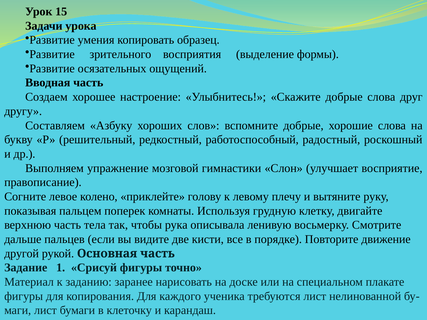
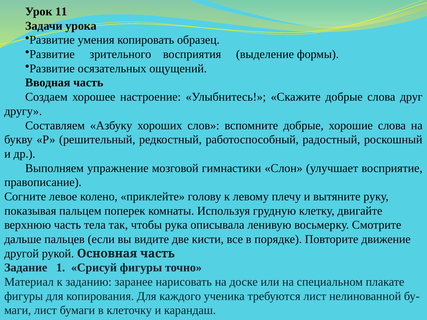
15: 15 -> 11
